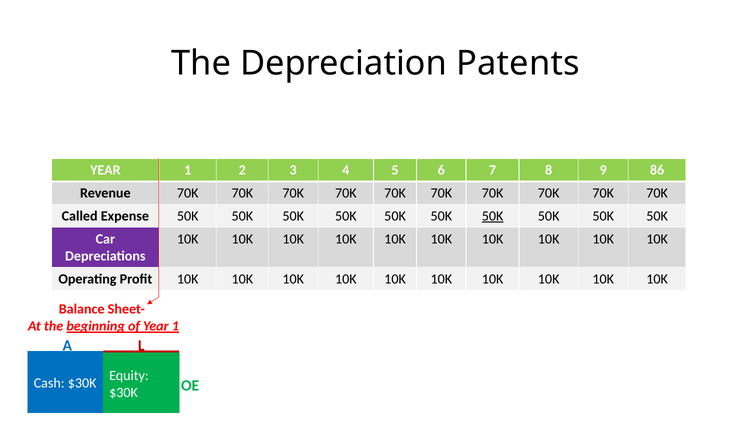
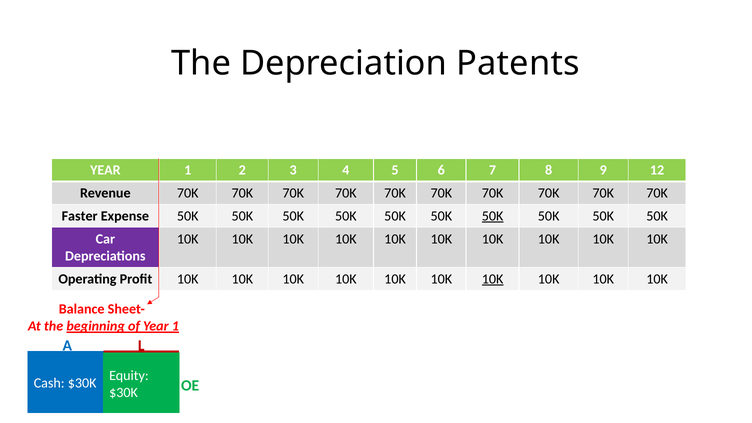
86: 86 -> 12
Called: Called -> Faster
10K at (493, 279) underline: none -> present
